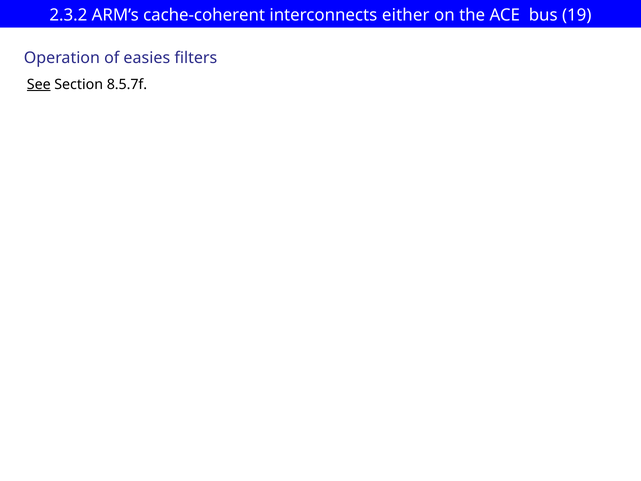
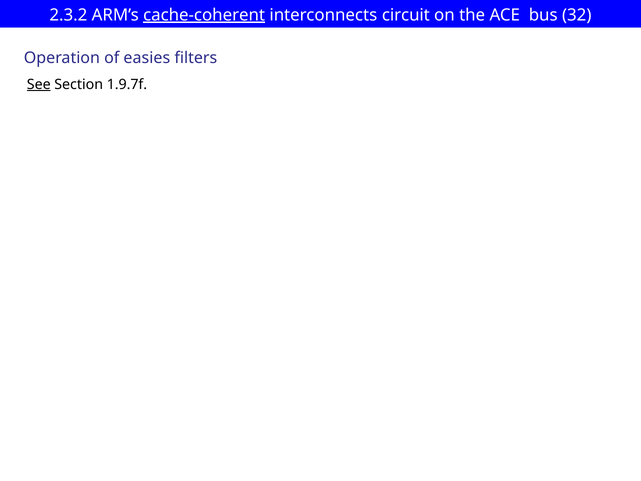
cache-coherent underline: none -> present
either: either -> circuit
19: 19 -> 32
8.5.7f: 8.5.7f -> 1.9.7f
